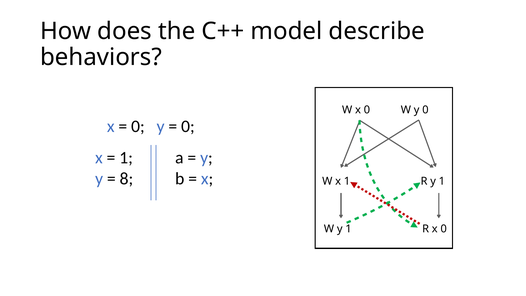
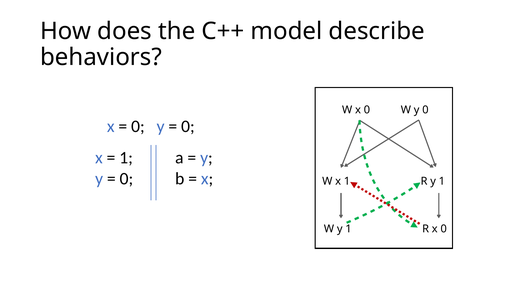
8 at (126, 179): 8 -> 0
